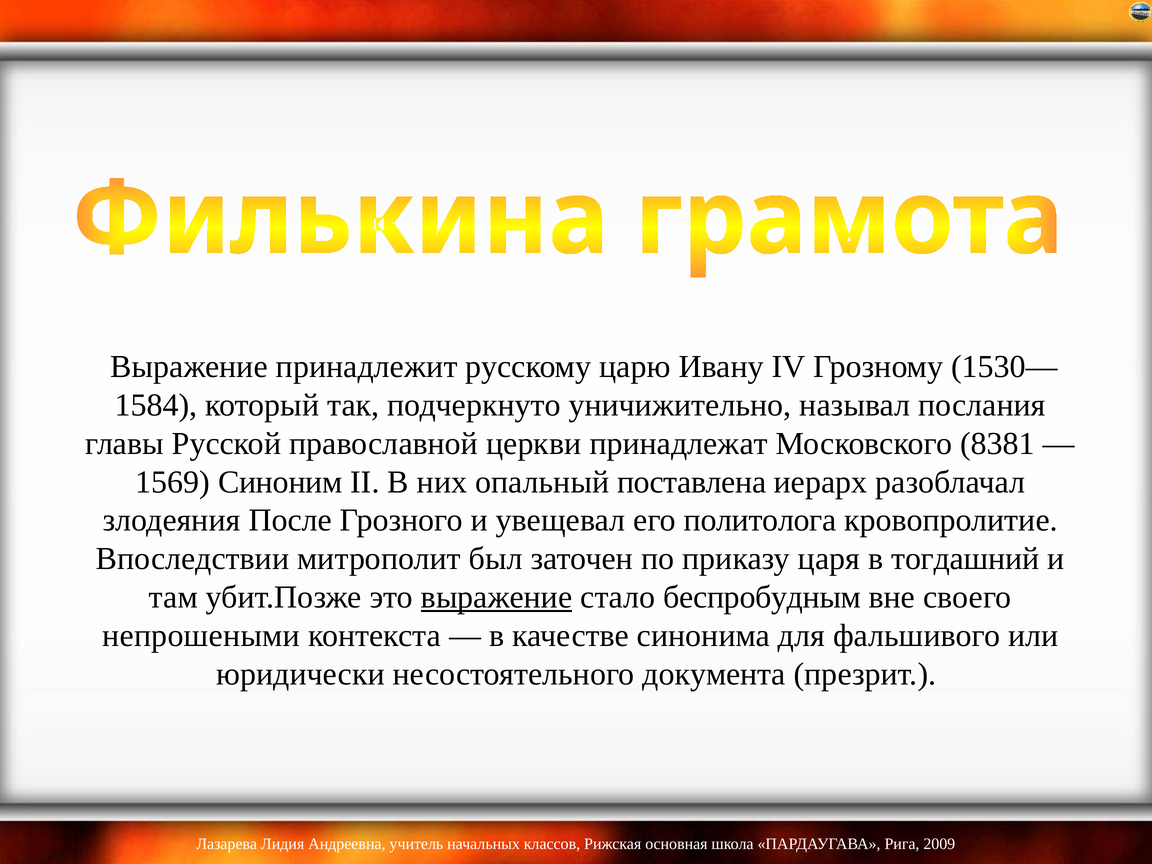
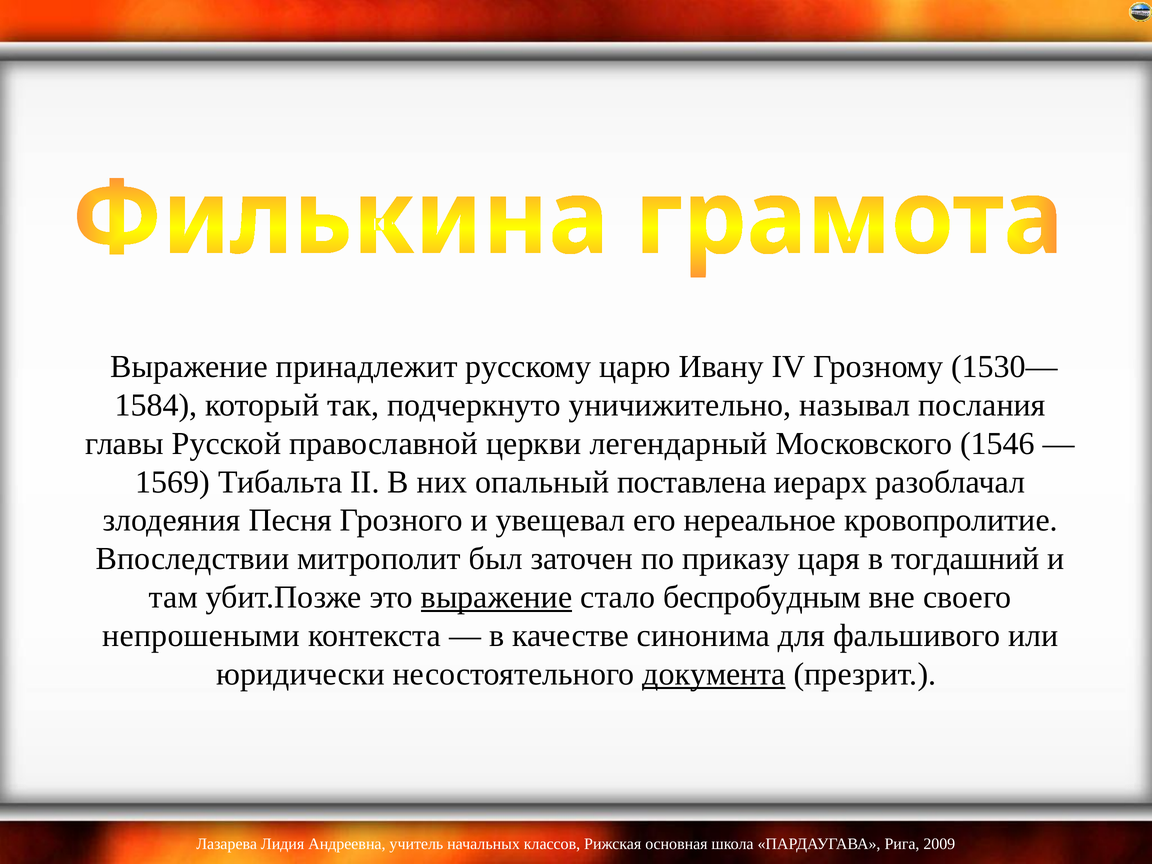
принадлежат: принадлежат -> легендарный
8381: 8381 -> 1546
Синоним: Синоним -> Тибальта
После: После -> Песня
политолога: политолога -> нереальное
документа underline: none -> present
